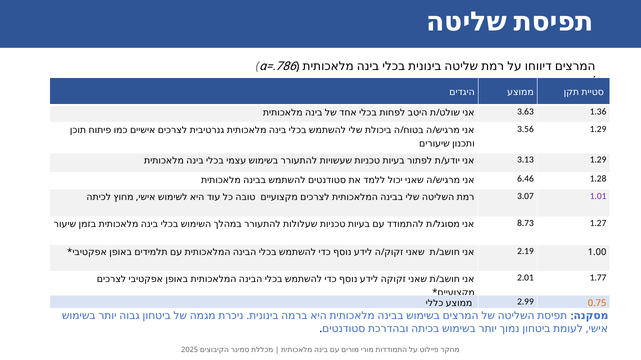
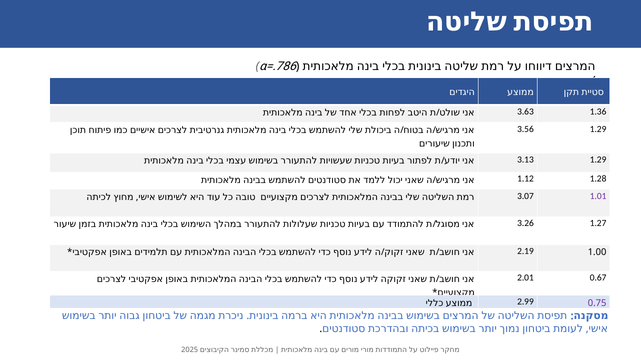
6.46: 6.46 -> 1.12
8.73: 8.73 -> 3.26
1.77: 1.77 -> 0.67
0.75 colour: orange -> purple
